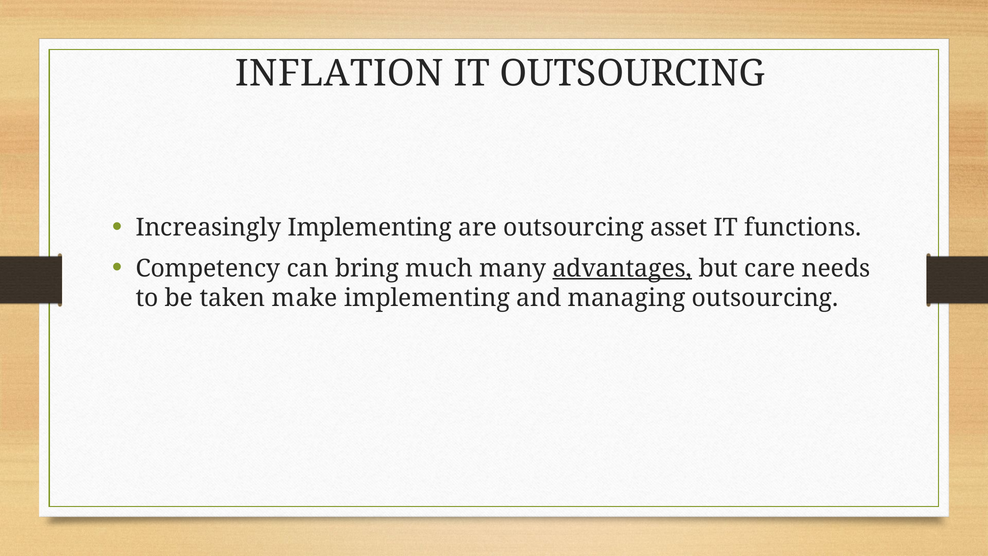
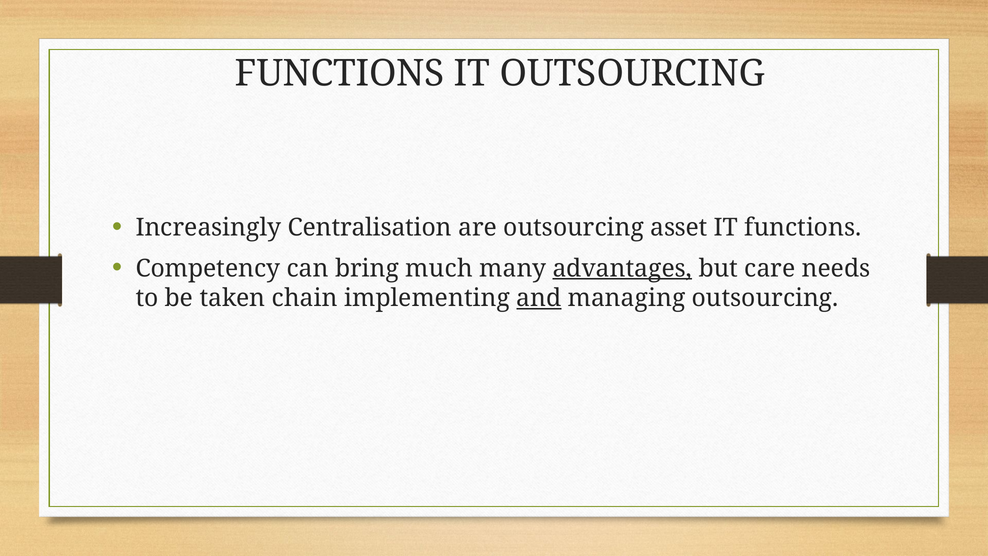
INFLATION at (339, 74): INFLATION -> FUNCTIONS
Increasingly Implementing: Implementing -> Centralisation
make: make -> chain
and underline: none -> present
